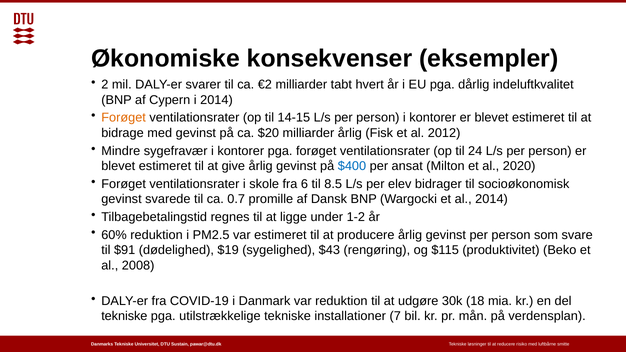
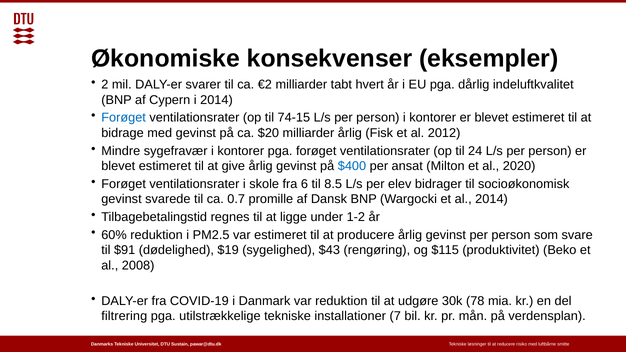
Forøget at (124, 118) colour: orange -> blue
14-15: 14-15 -> 74-15
18: 18 -> 78
tekniske at (124, 316): tekniske -> filtrering
